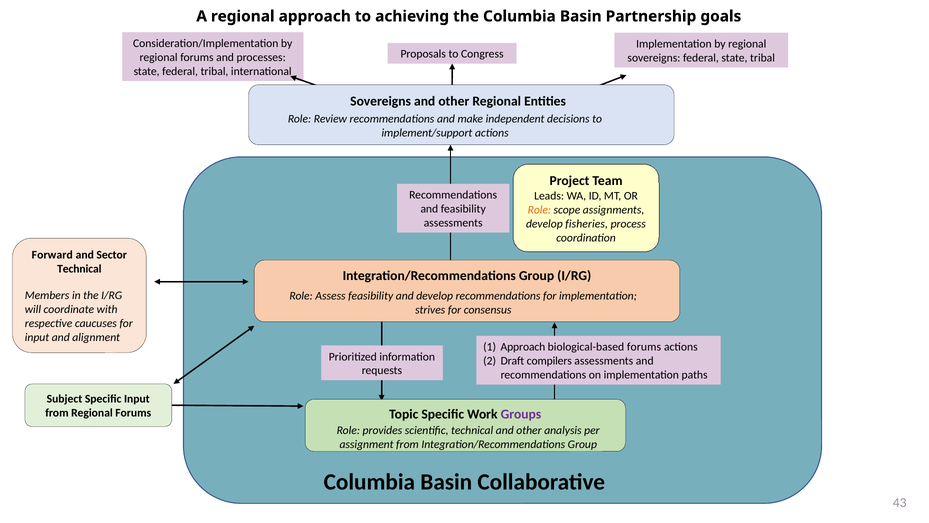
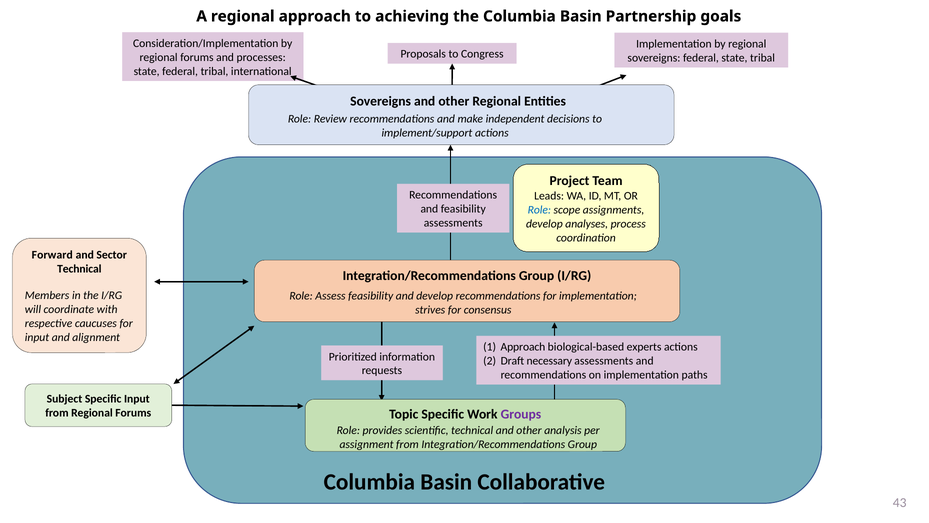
Role at (539, 210) colour: orange -> blue
fisheries: fisheries -> analyses
biological-based forums: forums -> experts
compilers: compilers -> necessary
